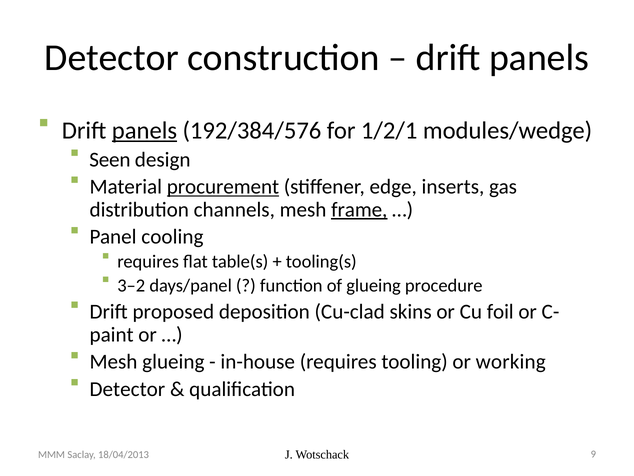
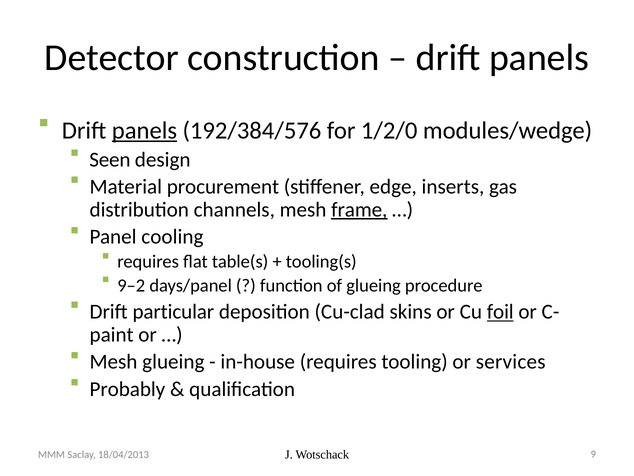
1/2/1: 1/2/1 -> 1/2/0
procurement underline: present -> none
3–2: 3–2 -> 9–2
proposed: proposed -> particular
foil underline: none -> present
working: working -> services
Detector at (127, 389): Detector -> Probably
